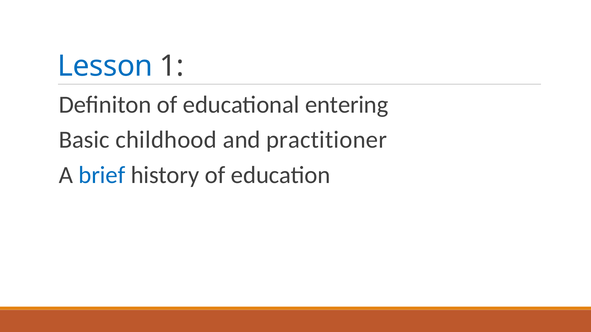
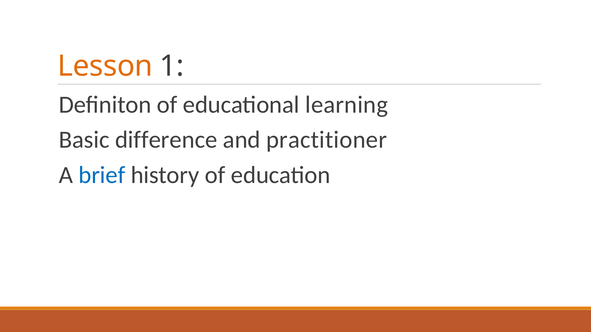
Lesson colour: blue -> orange
entering: entering -> learning
childhood: childhood -> difference
